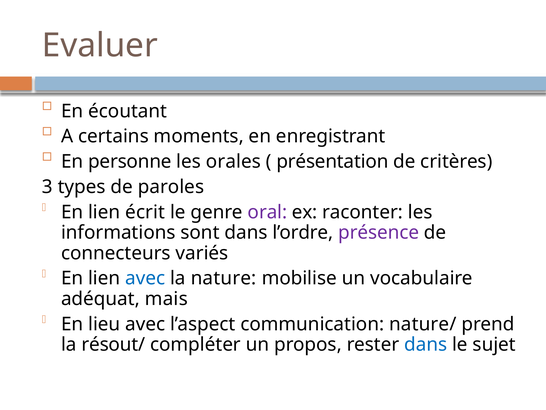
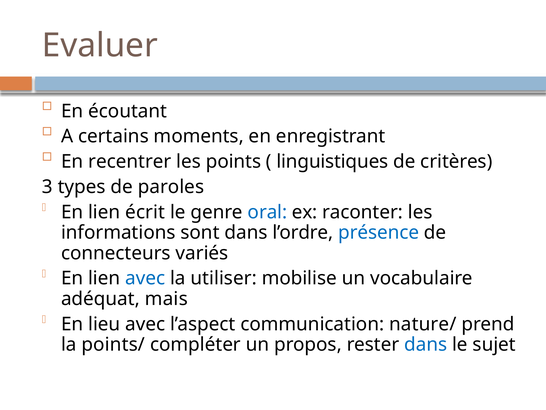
personne: personne -> recentrer
orales: orales -> points
présentation: présentation -> linguistiques
oral colour: purple -> blue
présence colour: purple -> blue
nature: nature -> utiliser
résout/: résout/ -> points/
